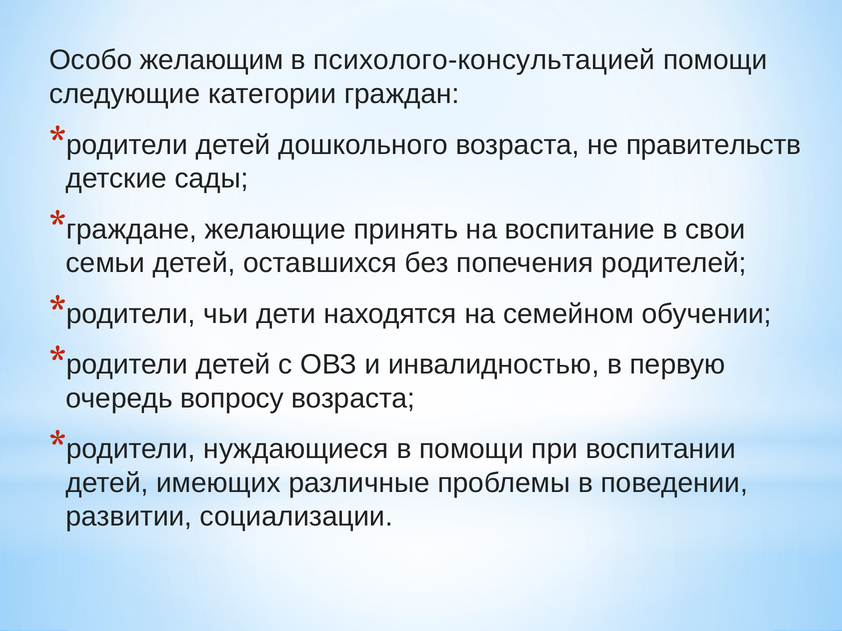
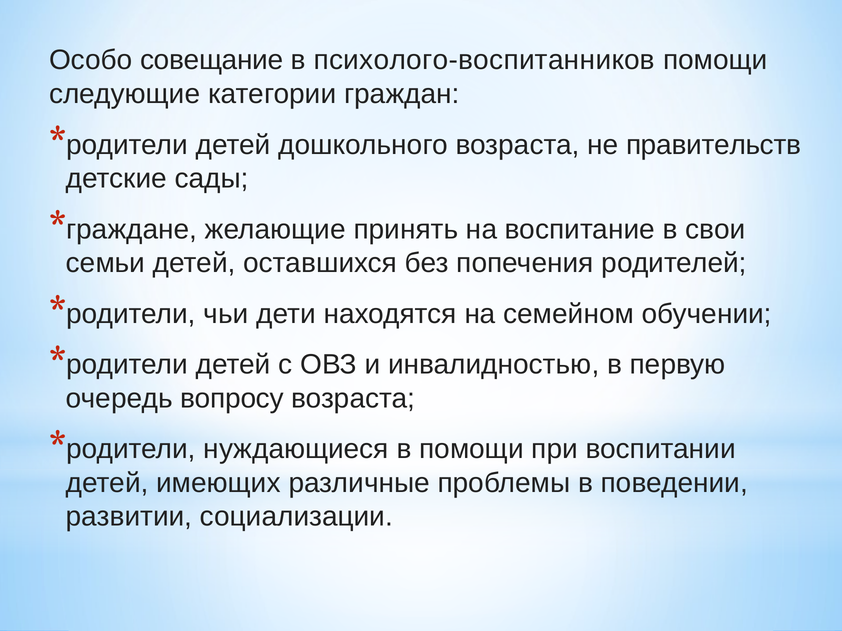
желающим: желающим -> совещание
психолого-консультацией: психолого-консультацией -> психолого-воспитанников
